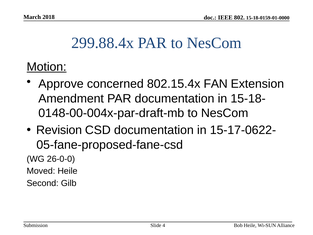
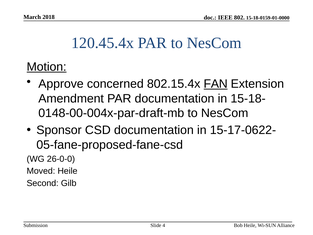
299.88.4x: 299.88.4x -> 120.45.4x
FAN underline: none -> present
Revision: Revision -> Sponsor
